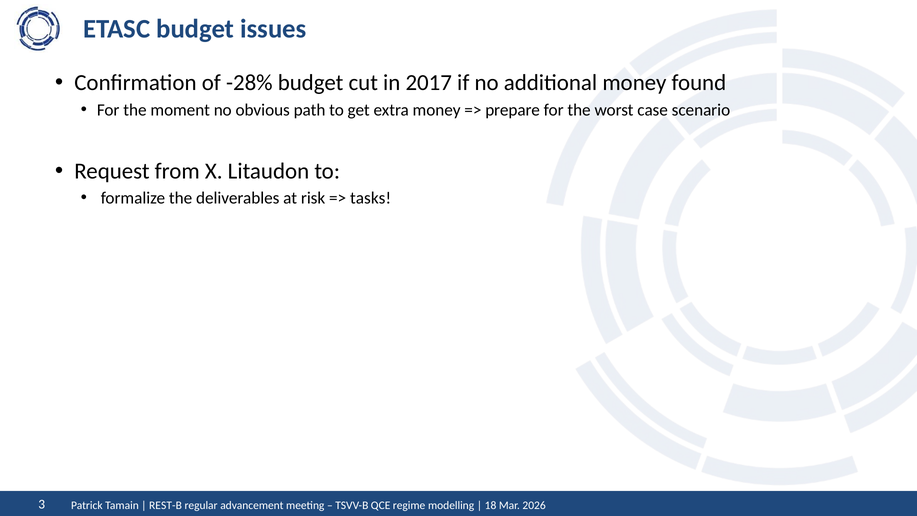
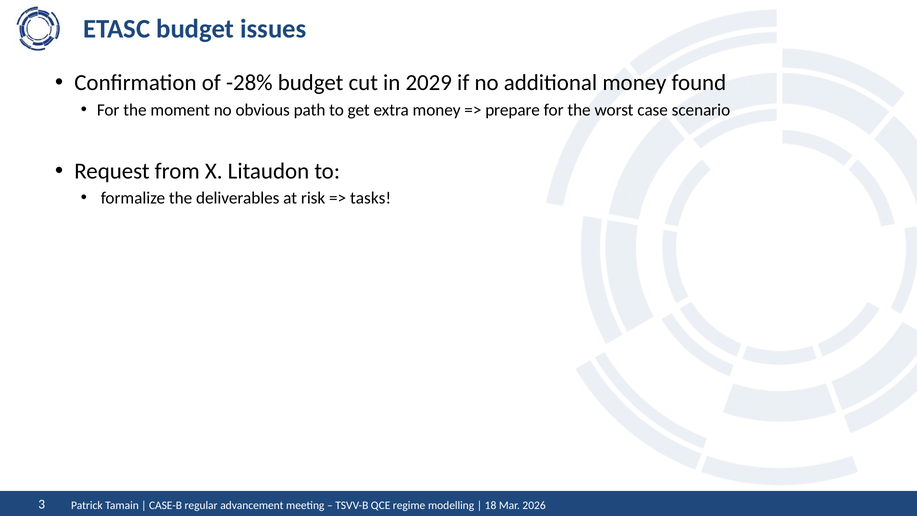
2017: 2017 -> 2029
REST-B: REST-B -> CASE-B
